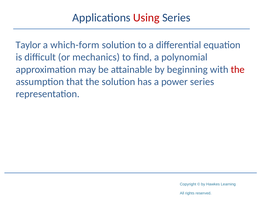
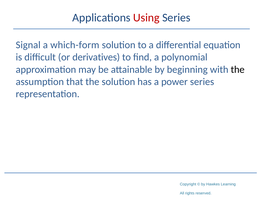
Taylor: Taylor -> Signal
mechanics: mechanics -> derivatives
the at (238, 70) colour: red -> black
